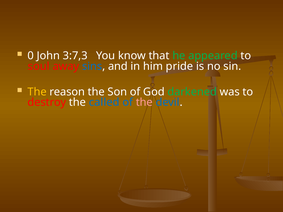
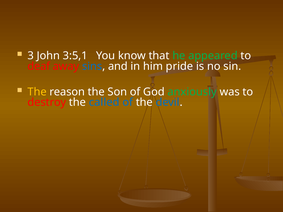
0: 0 -> 3
3:7,3: 3:7,3 -> 3:5,1
soul: soul -> deaf
darkened: darkened -> anxiously
the at (144, 102) colour: pink -> white
